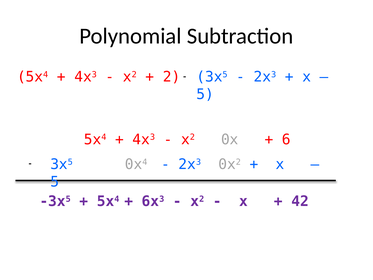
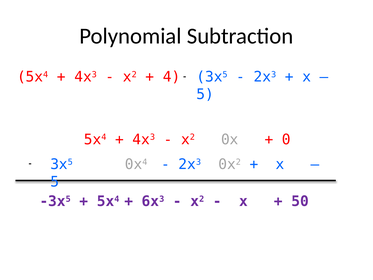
2: 2 -> 4
6: 6 -> 0
42: 42 -> 50
